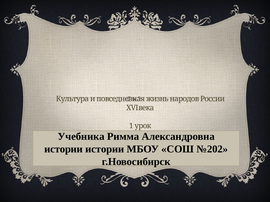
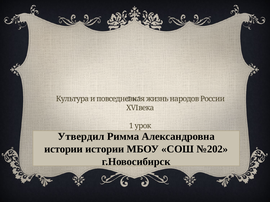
Учебника: Учебника -> Утвердил
